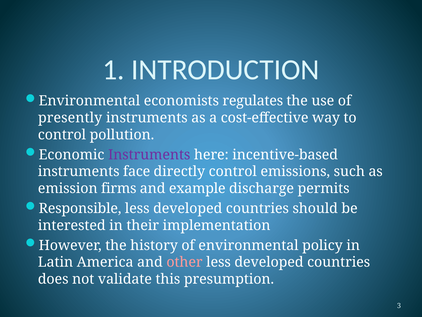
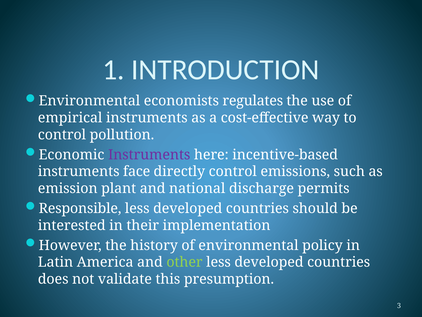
presently: presently -> empirical
firms: firms -> plant
example: example -> national
other colour: pink -> light green
